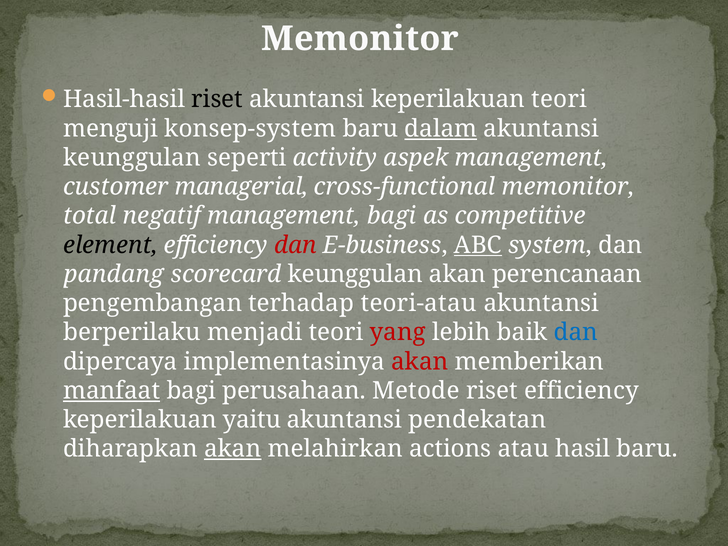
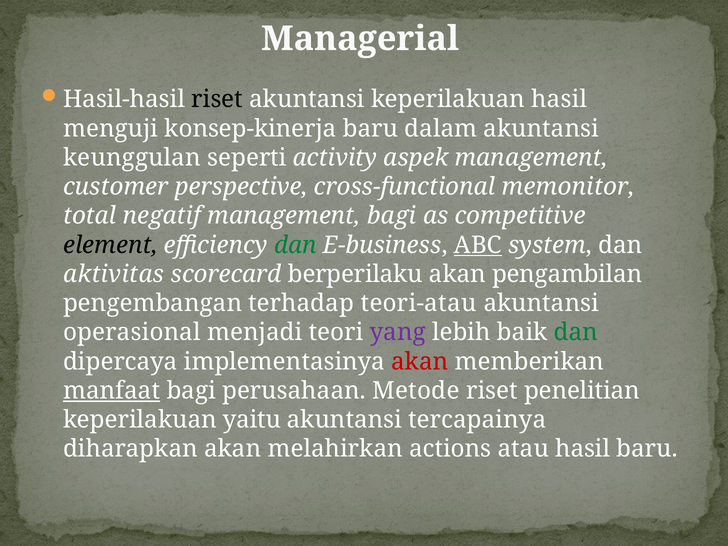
Memonitor at (360, 39): Memonitor -> Managerial
keperilakuan teori: teori -> hasil
konsep-system: konsep-system -> konsep-kinerja
dalam underline: present -> none
managerial: managerial -> perspective
dan at (295, 245) colour: red -> green
pandang: pandang -> aktivitas
scorecard keunggulan: keunggulan -> berperilaku
perencanaan: perencanaan -> pengambilan
berperilaku: berperilaku -> operasional
yang colour: red -> purple
dan at (576, 332) colour: blue -> green
riset efficiency: efficiency -> penelitian
pendekatan: pendekatan -> tercapainya
akan at (233, 449) underline: present -> none
